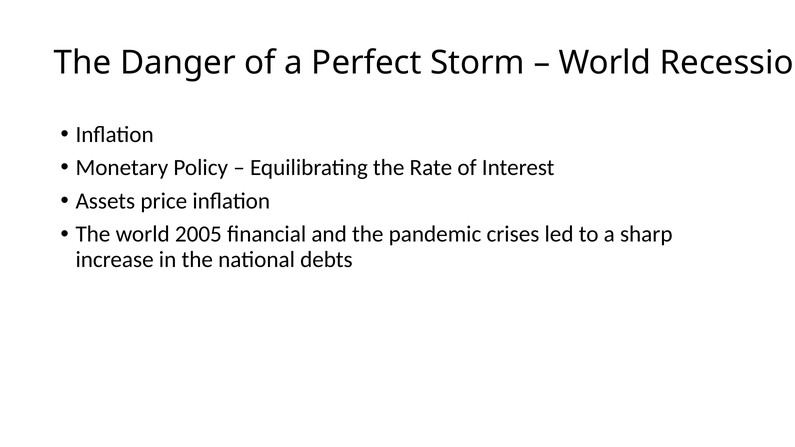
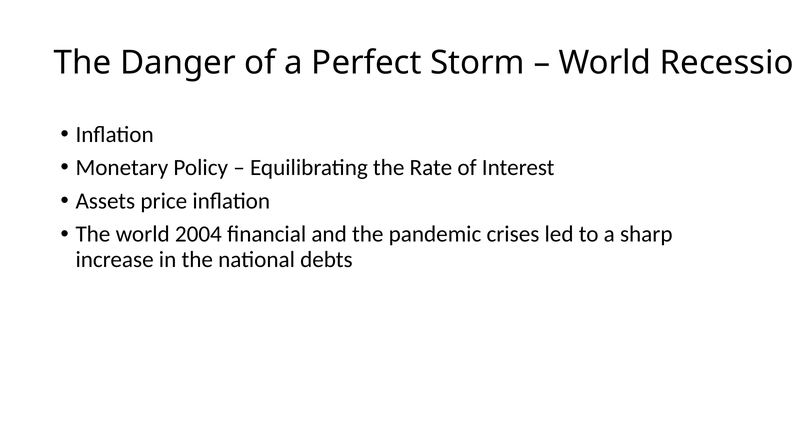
2005: 2005 -> 2004
